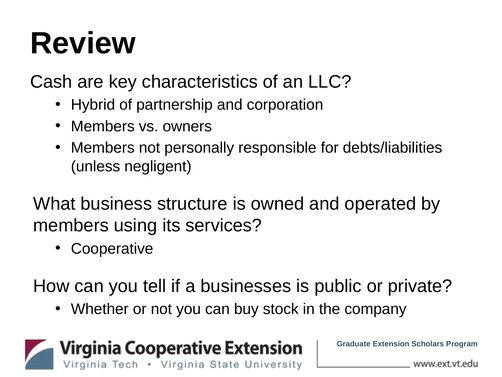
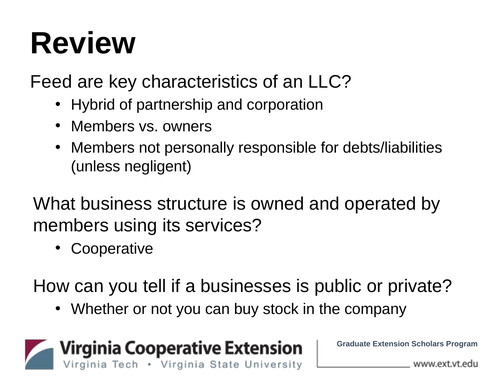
Cash: Cash -> Feed
